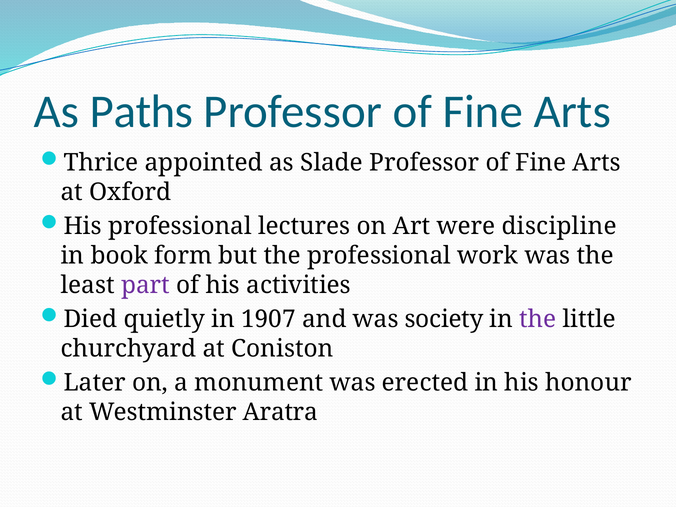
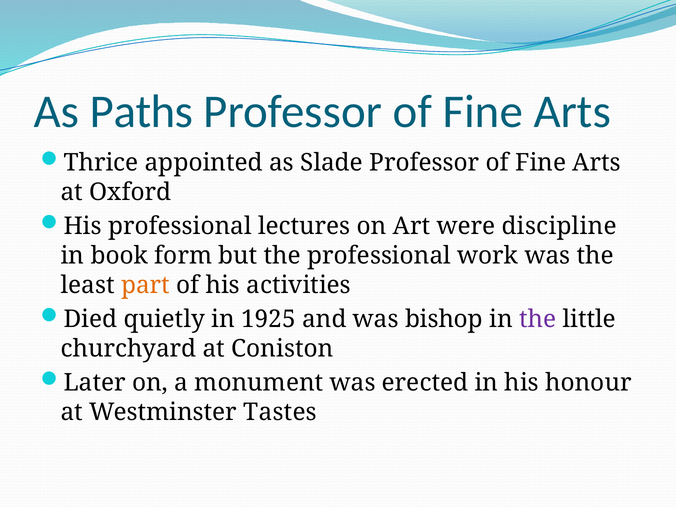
part colour: purple -> orange
1907: 1907 -> 1925
society: society -> bishop
Aratra: Aratra -> Tastes
